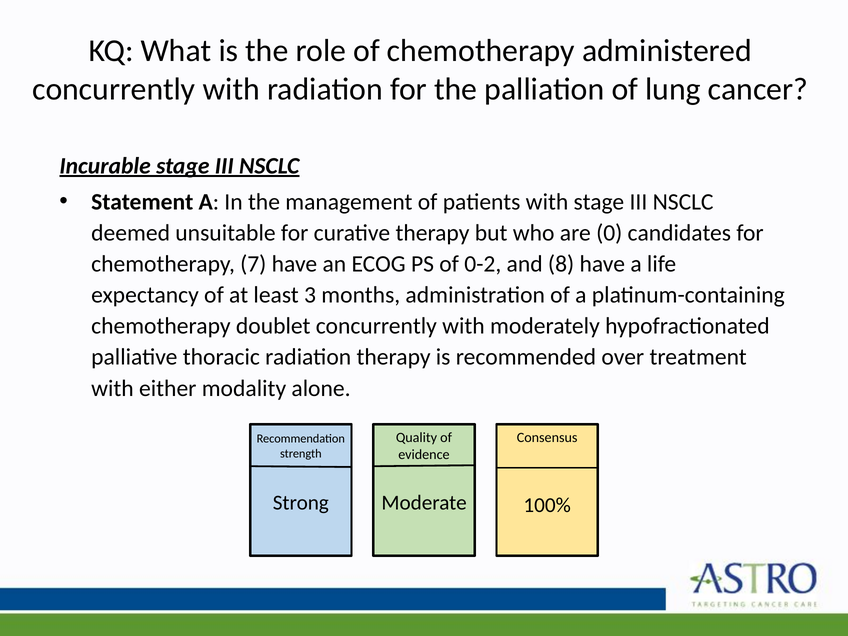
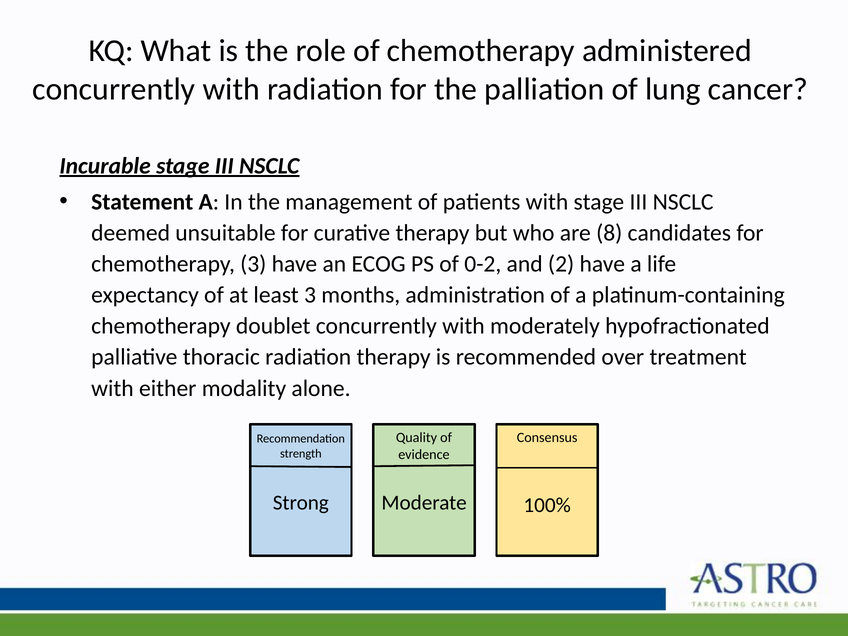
0: 0 -> 8
chemotherapy 7: 7 -> 3
8: 8 -> 2
